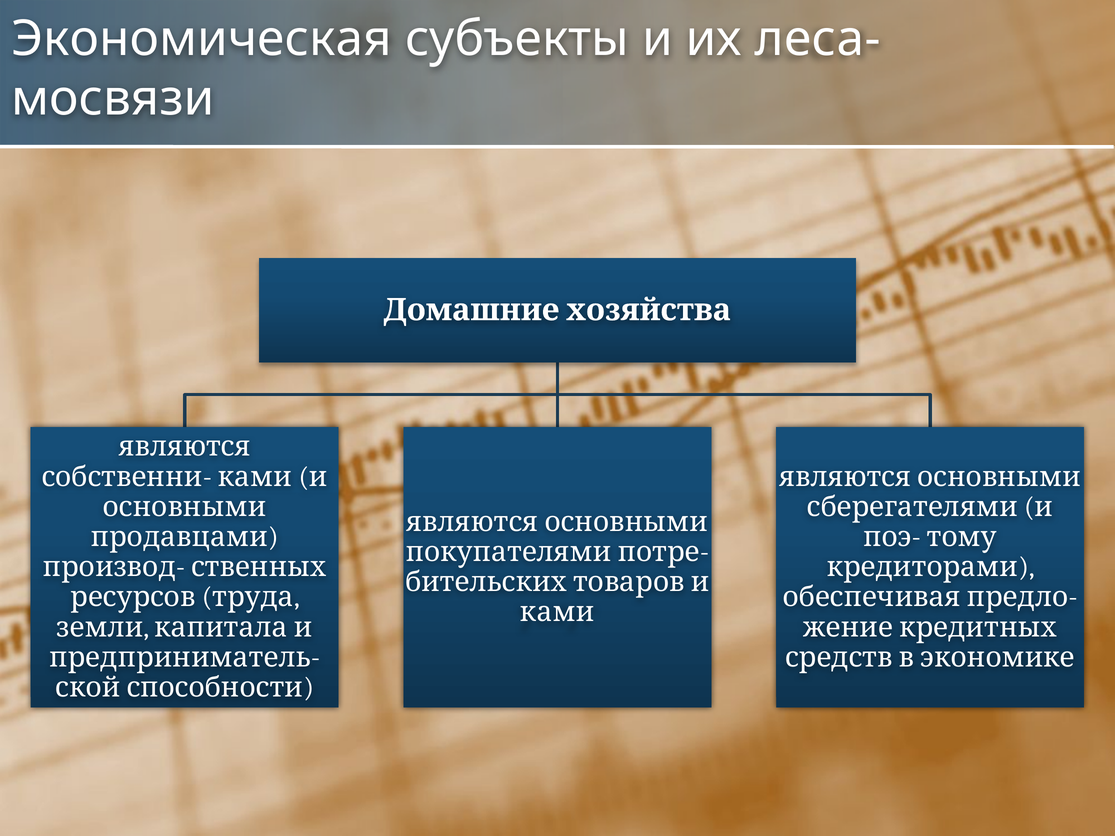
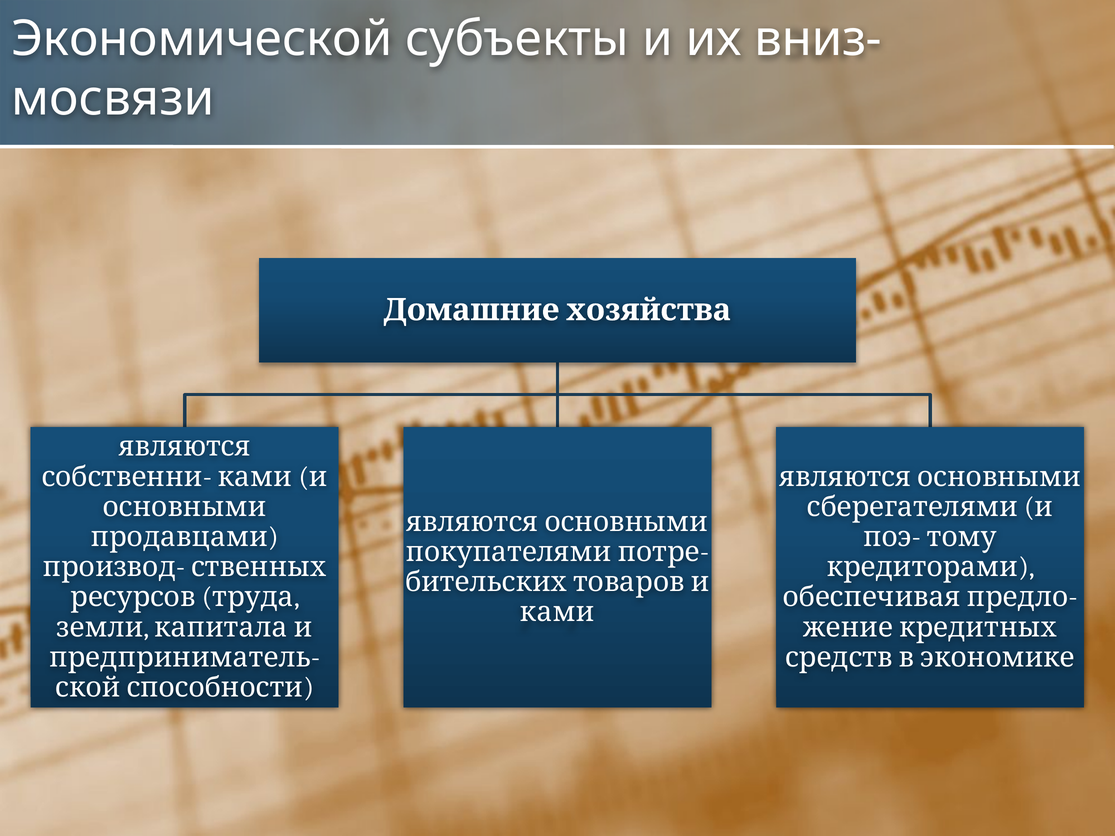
Экономическая: Экономическая -> Экономической
леса-: леса- -> вниз-
